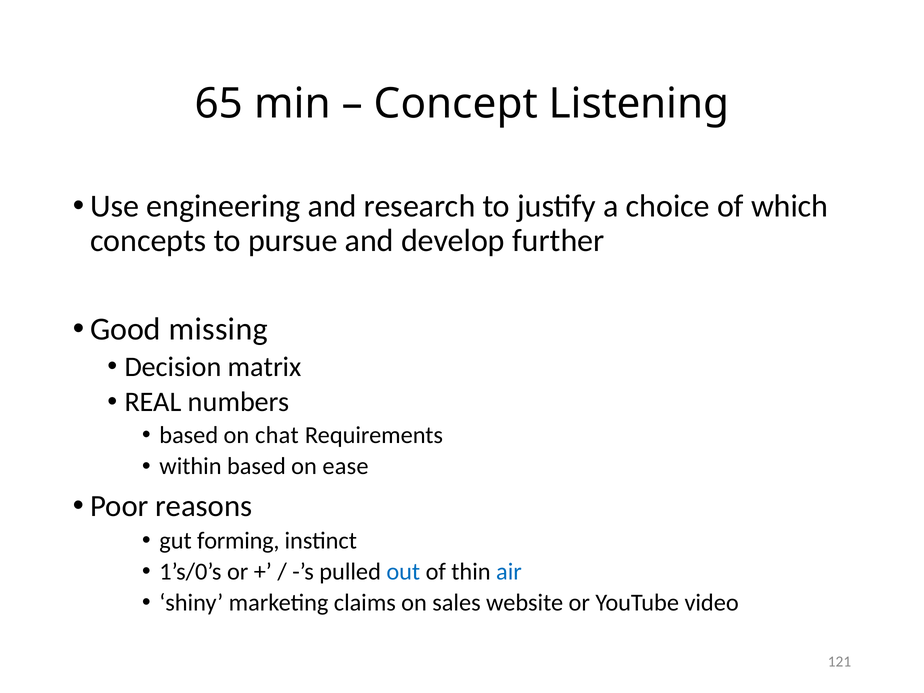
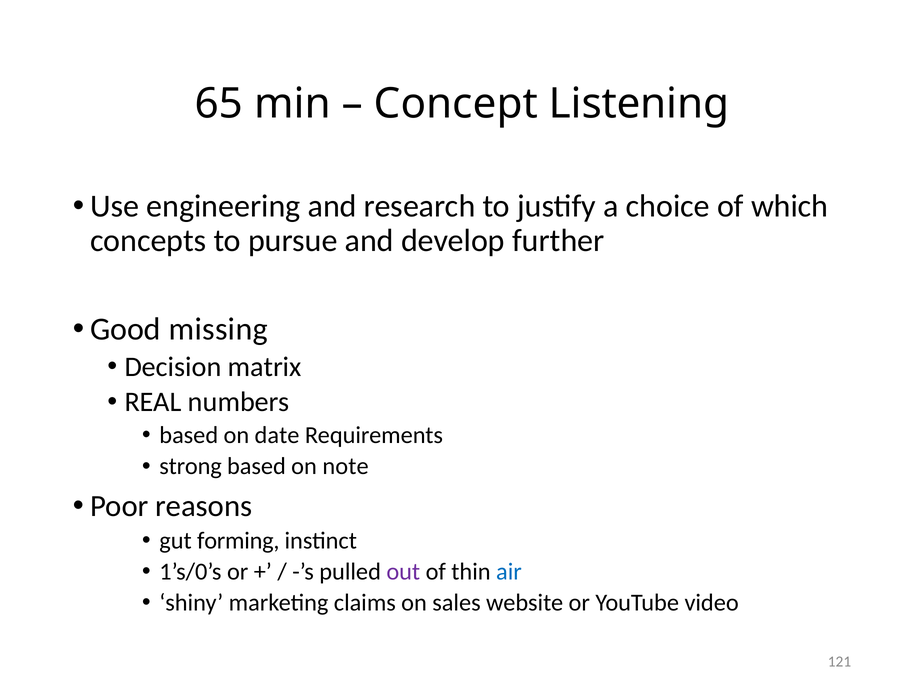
chat: chat -> date
within: within -> strong
ease: ease -> note
out colour: blue -> purple
